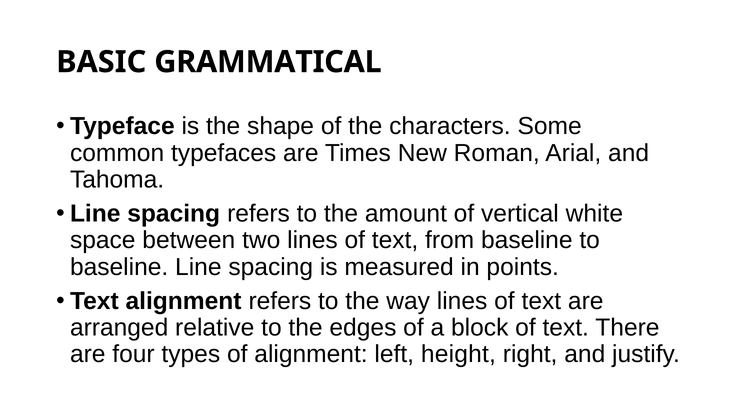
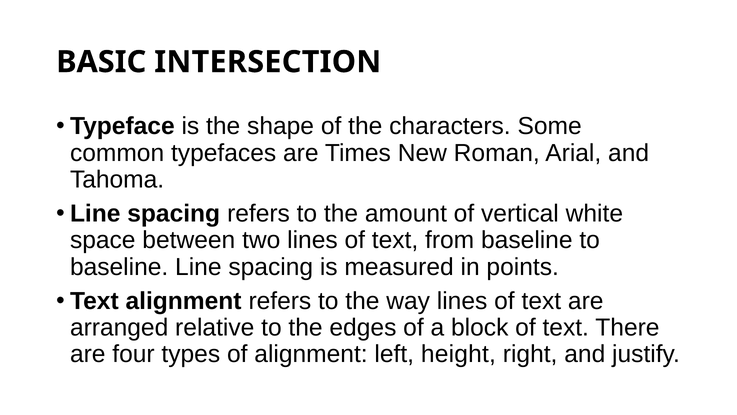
GRAMMATICAL: GRAMMATICAL -> INTERSECTION
